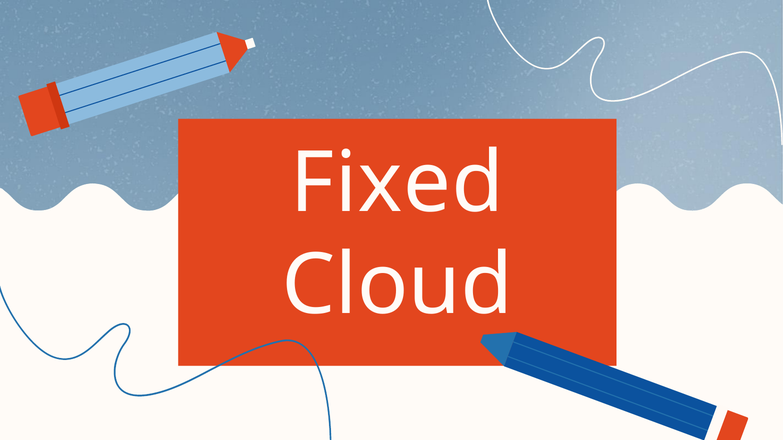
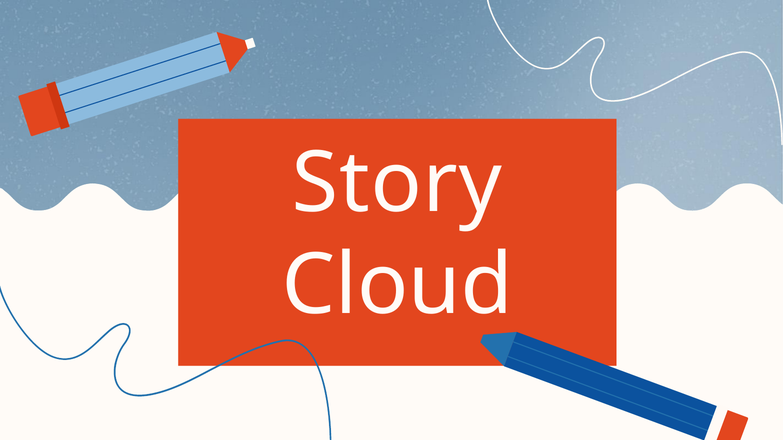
Fixed: Fixed -> Story
